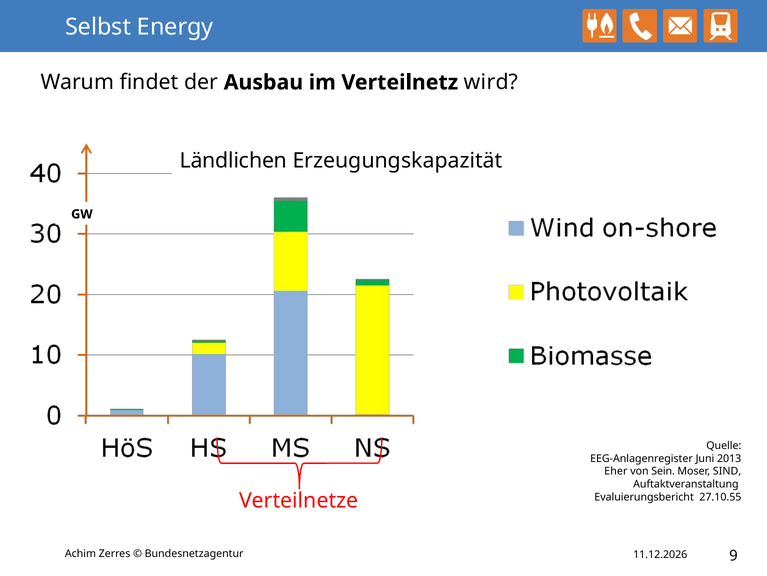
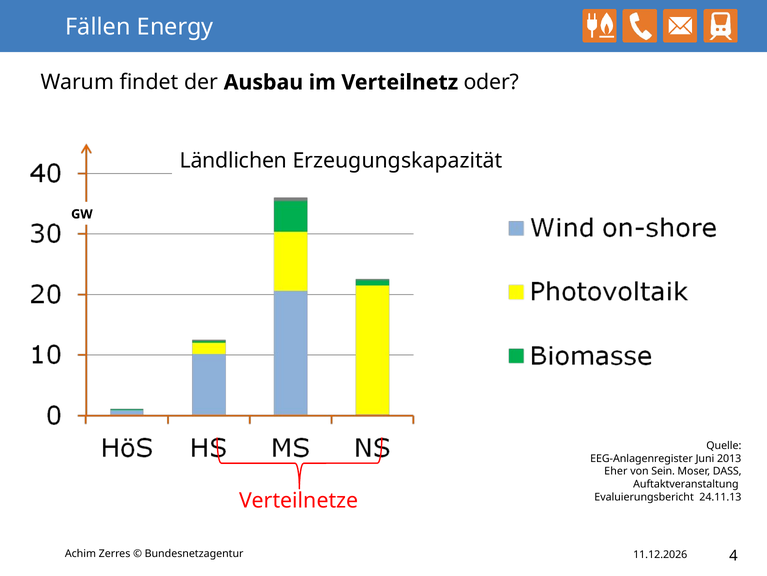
Selbst: Selbst -> Fällen
wird: wird -> oder
SIND: SIND -> DASS
27.10.55: 27.10.55 -> 24.11.13
9: 9 -> 4
